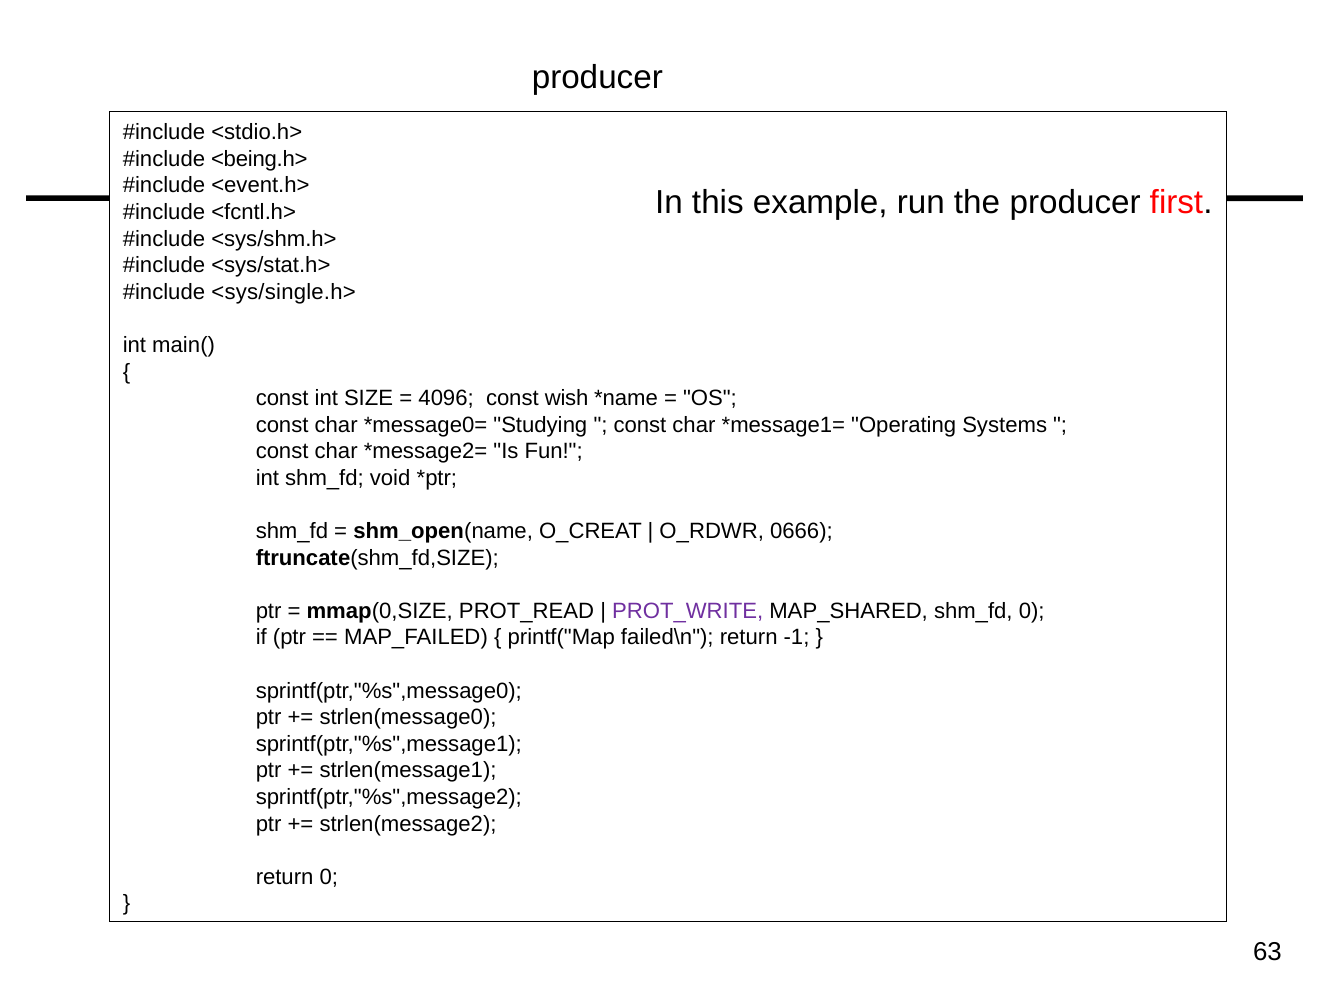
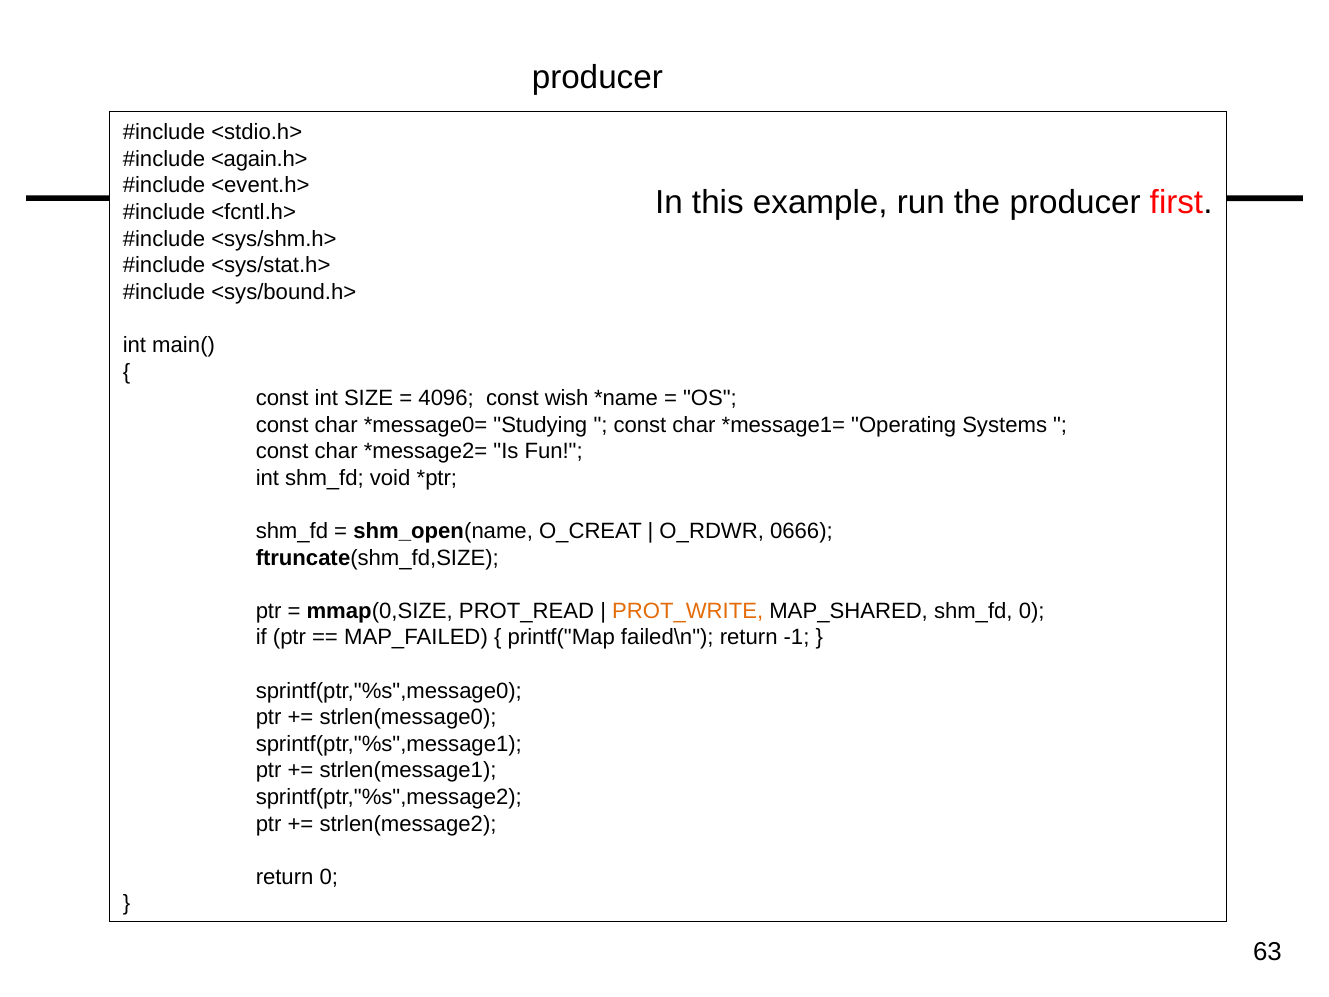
<being.h>: <being.h> -> <again.h>
<sys/single.h>: <sys/single.h> -> <sys/bound.h>
PROT_WRITE colour: purple -> orange
